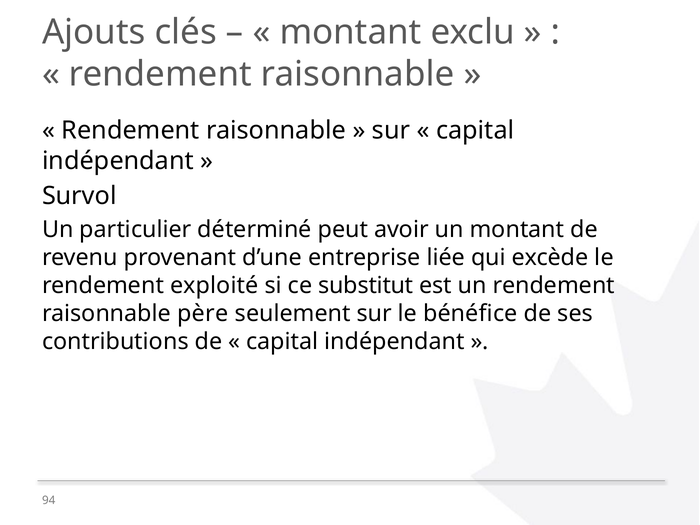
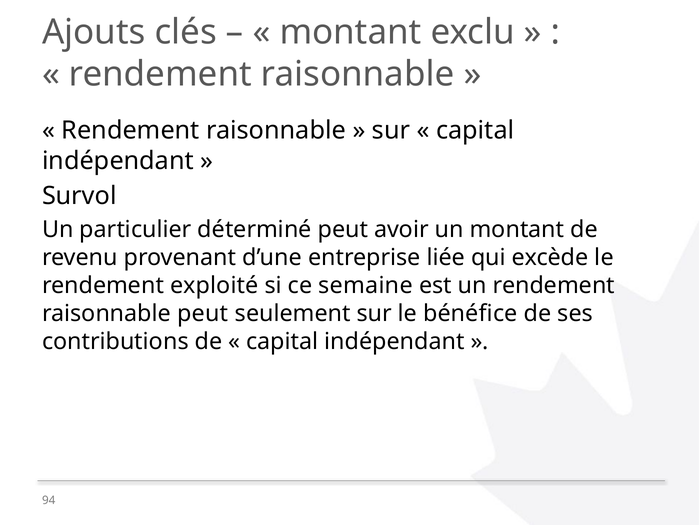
substitut: substitut -> semaine
raisonnable père: père -> peut
